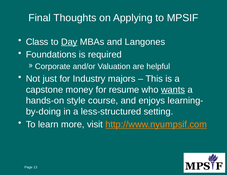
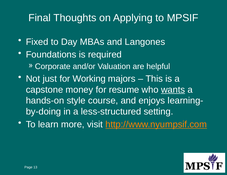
Class: Class -> Fixed
Day underline: present -> none
Industry: Industry -> Working
